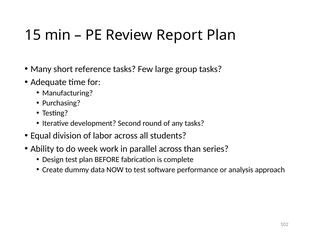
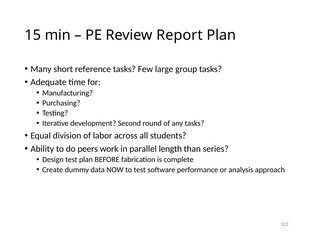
week: week -> peers
parallel across: across -> length
